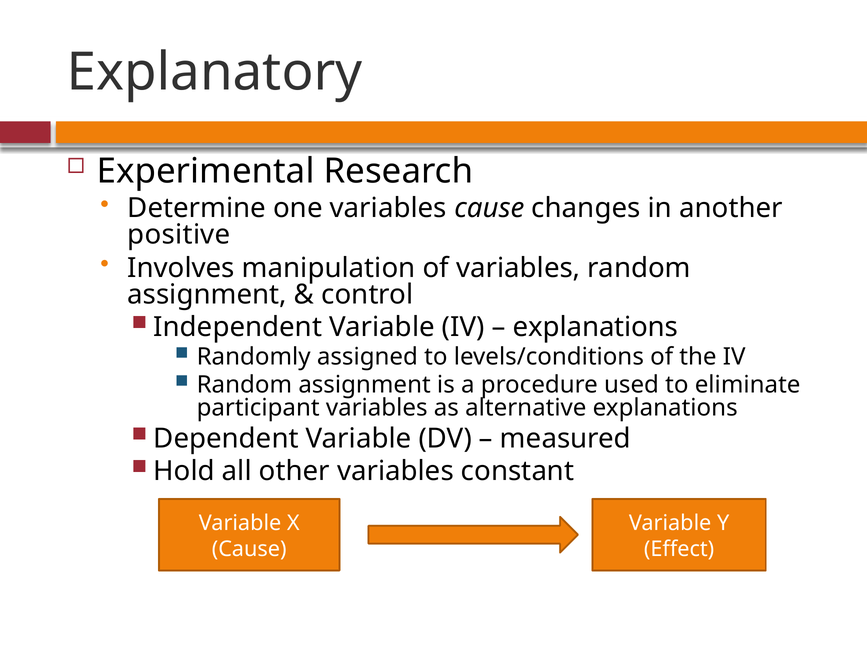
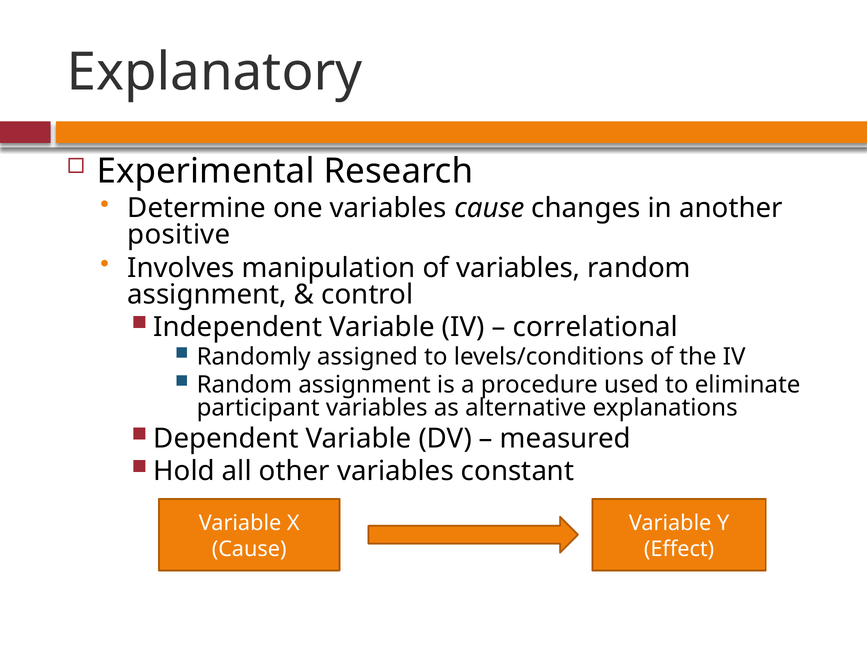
explanations at (596, 327): explanations -> correlational
